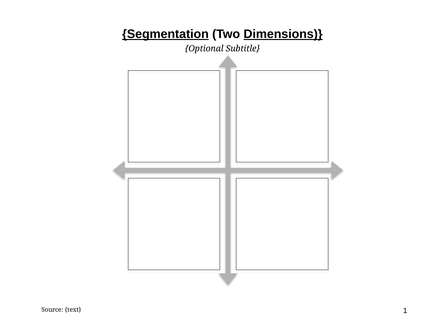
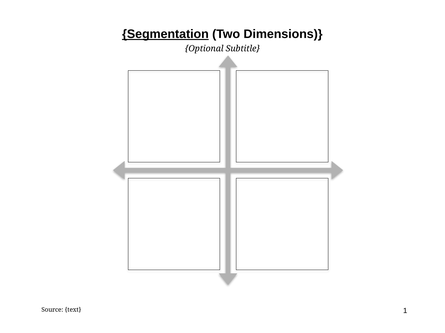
Dimensions underline: present -> none
